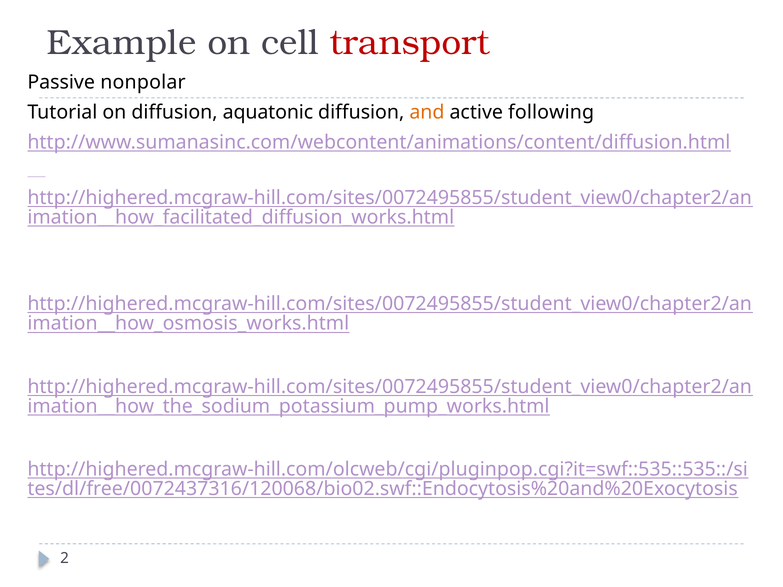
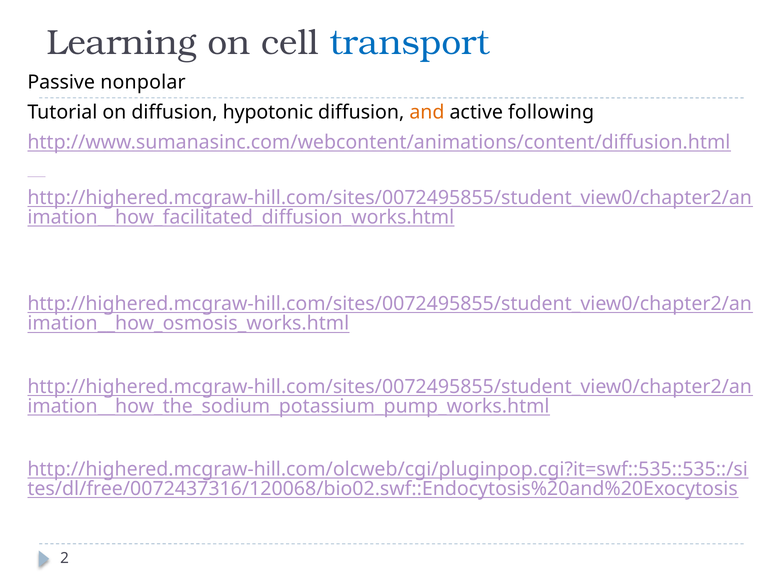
Example: Example -> Learning
transport colour: red -> blue
aquatonic: aquatonic -> hypotonic
